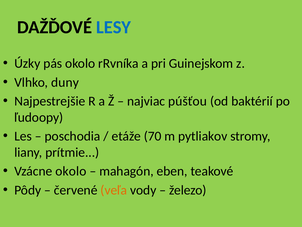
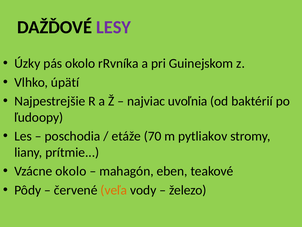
LESY colour: blue -> purple
duny: duny -> úpätí
púšťou: púšťou -> uvoľnia
